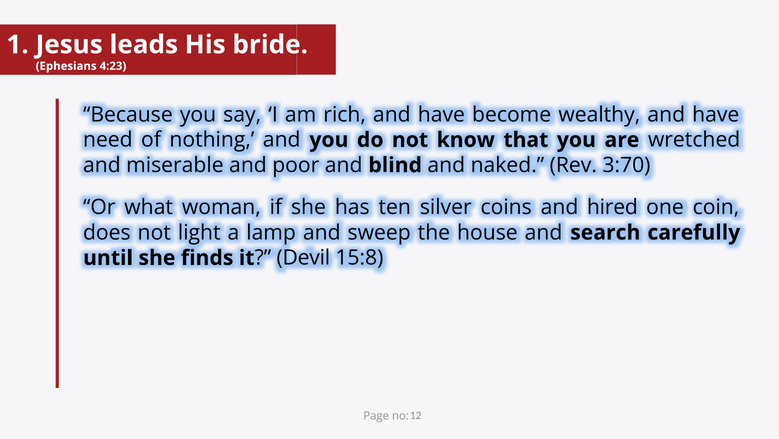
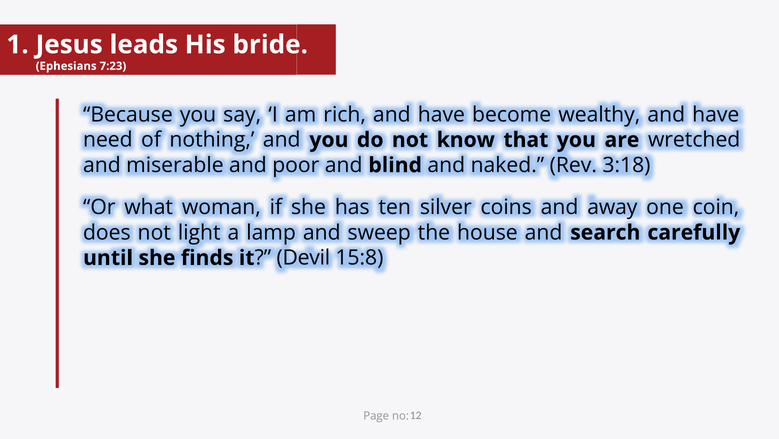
4:23: 4:23 -> 7:23
3:70: 3:70 -> 3:18
hired: hired -> away
